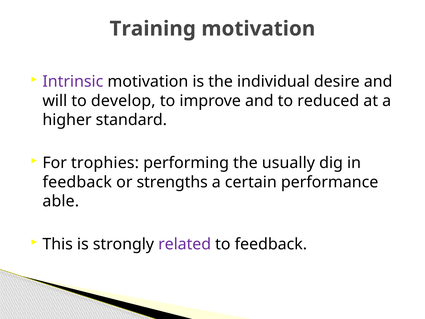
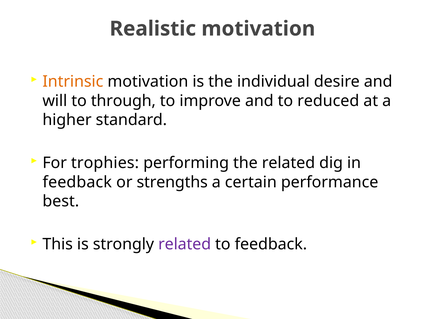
Training: Training -> Realistic
Intrinsic colour: purple -> orange
develop: develop -> through
the usually: usually -> related
able: able -> best
